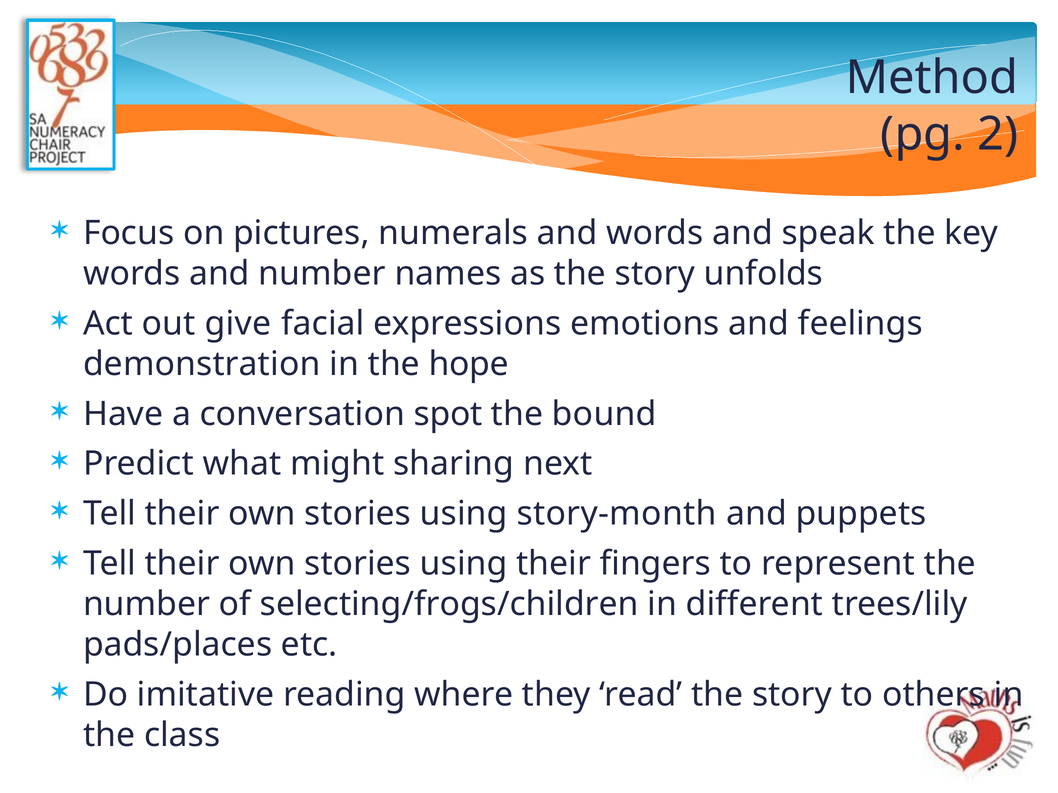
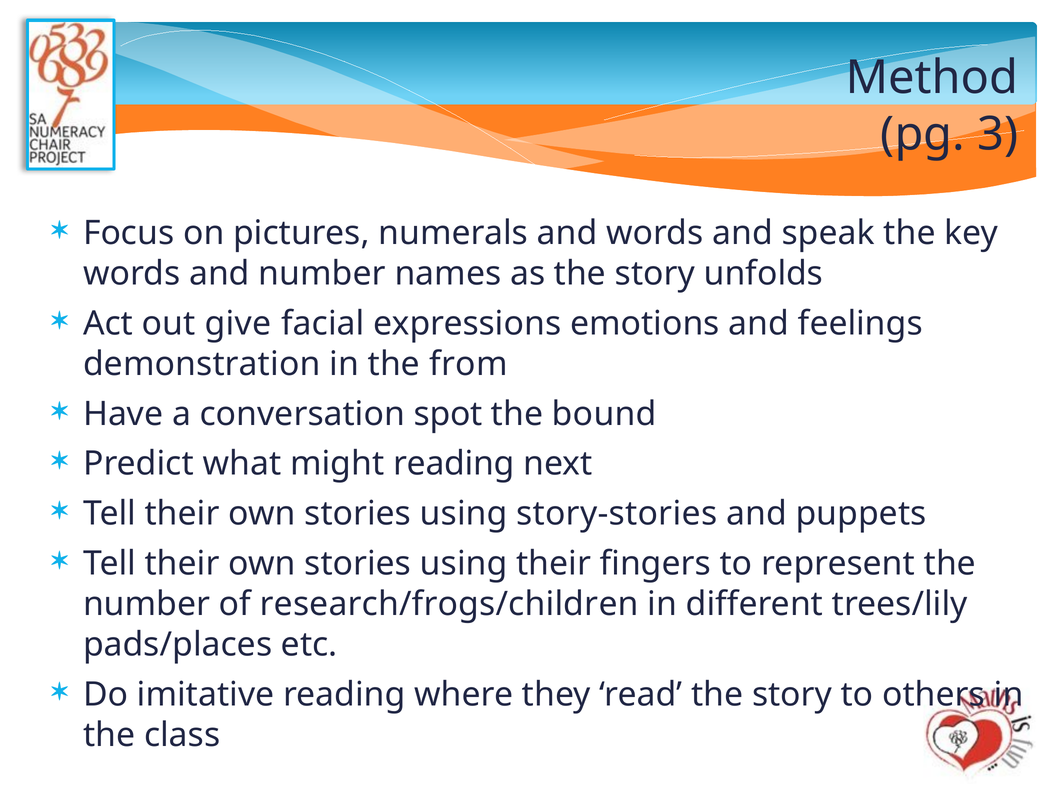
2: 2 -> 3
hope: hope -> from
might sharing: sharing -> reading
story-month: story-month -> story-stories
selecting/frogs/children: selecting/frogs/children -> research/frogs/children
